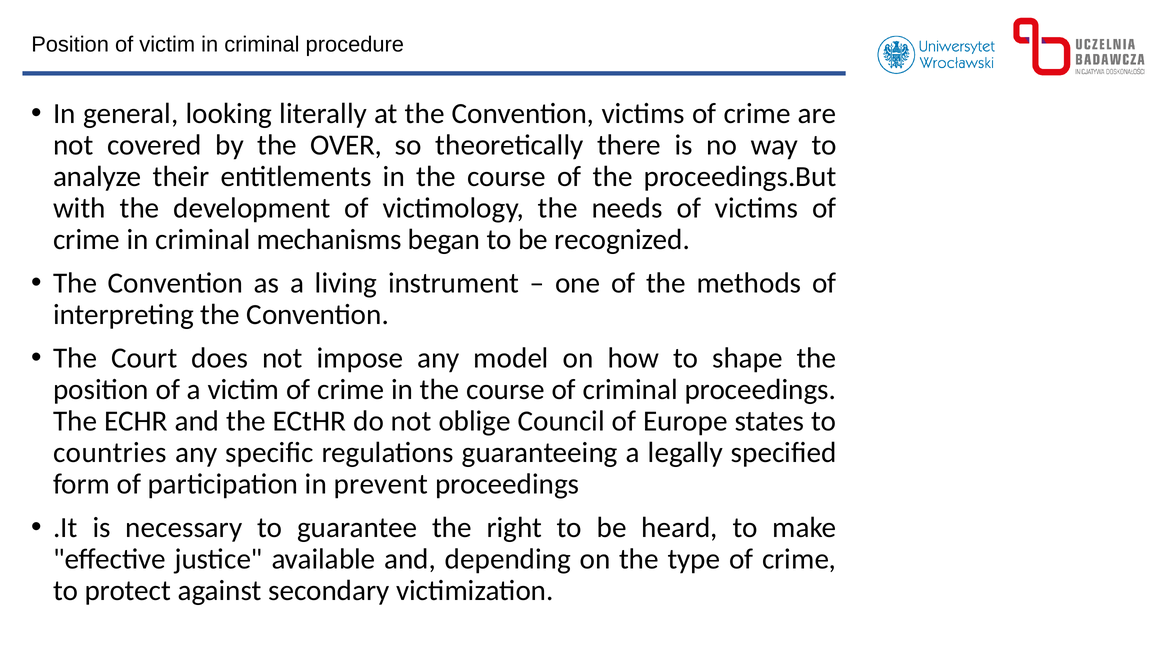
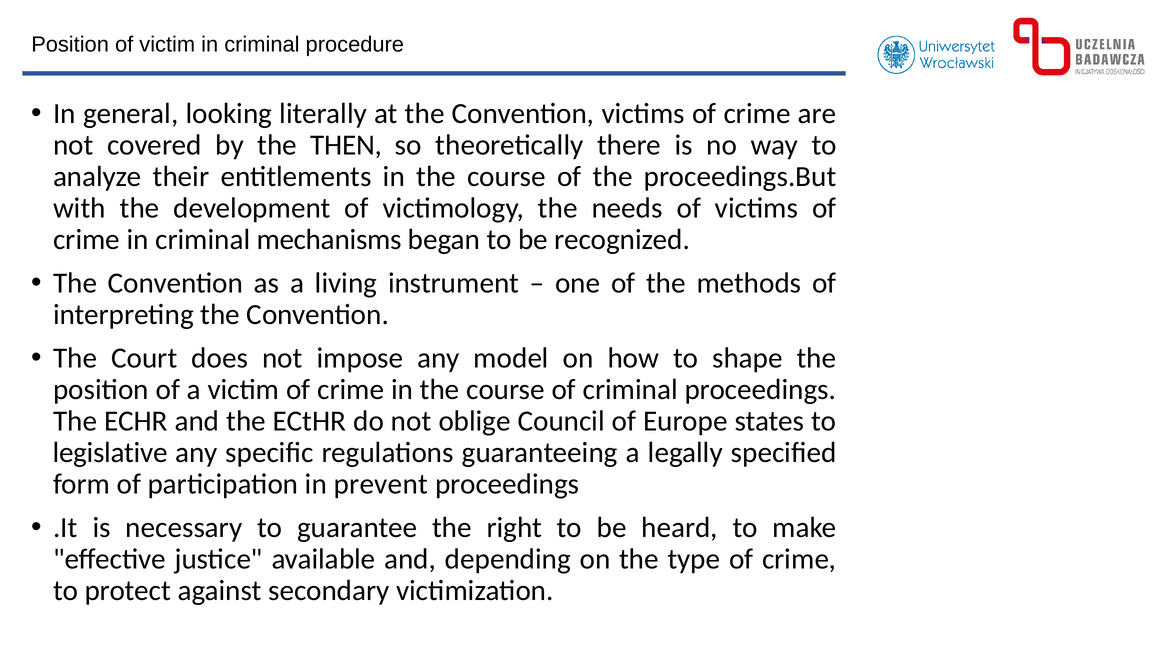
OVER: OVER -> THEN
countries: countries -> legislative
